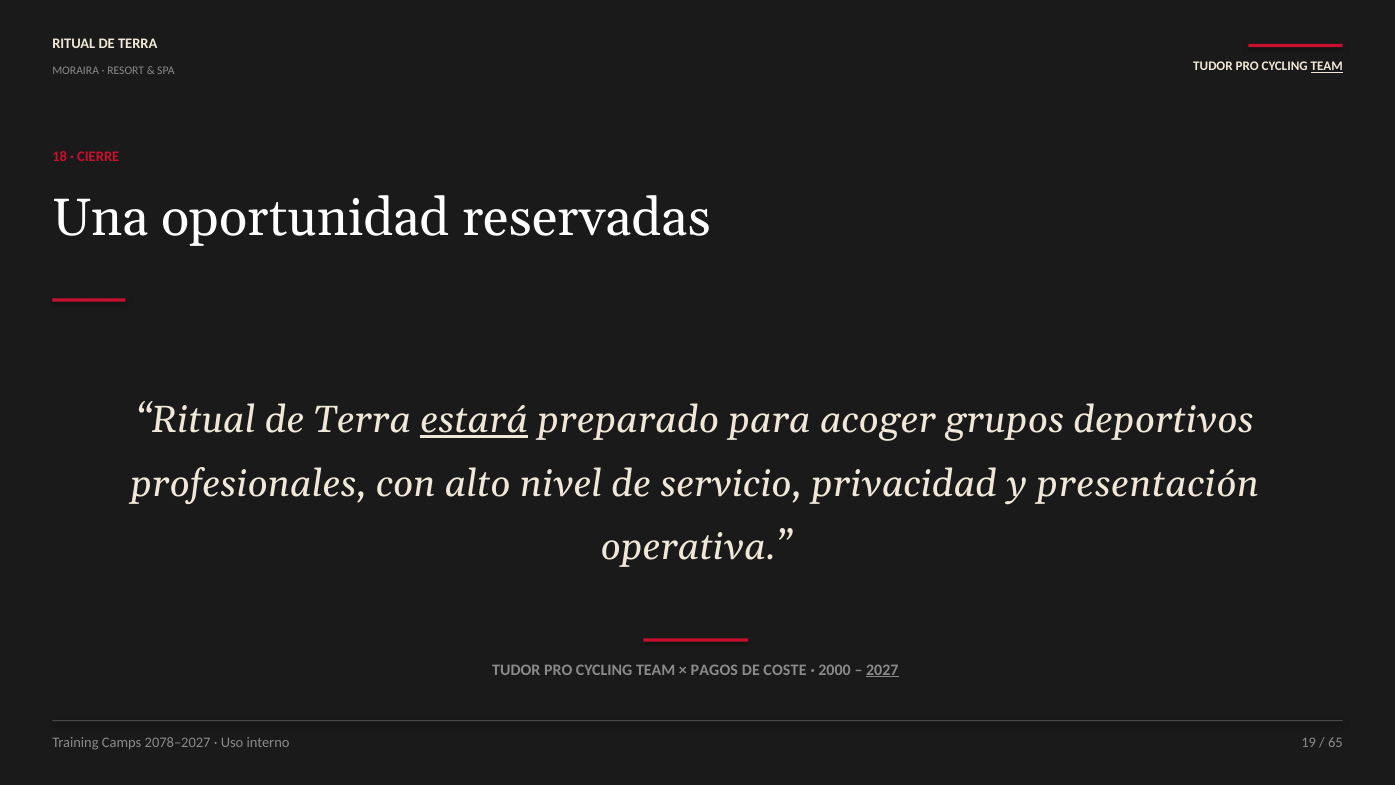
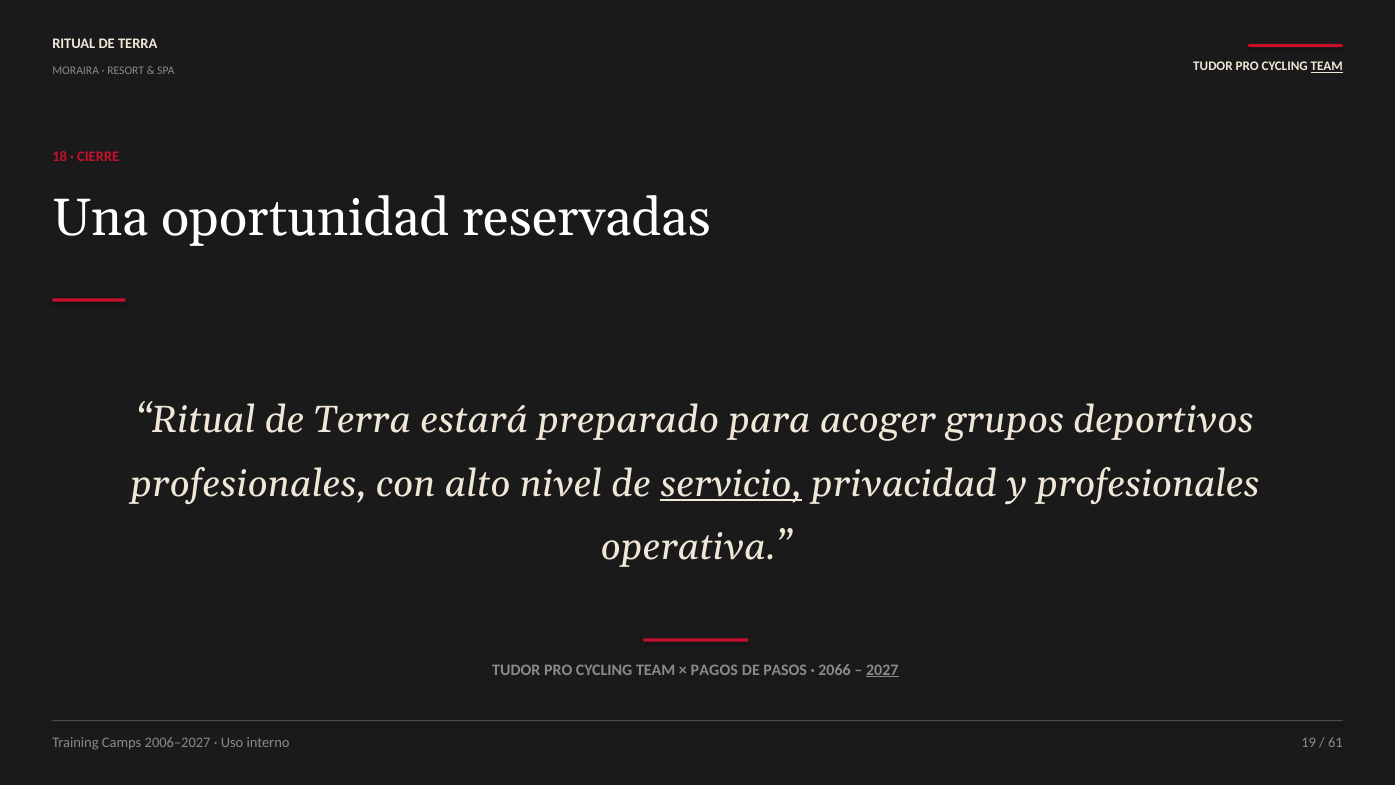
estará underline: present -> none
servicio underline: none -> present
y presentación: presentación -> profesionales
COSTE: COSTE -> PASOS
2000: 2000 -> 2066
2078–2027: 2078–2027 -> 2006–2027
65: 65 -> 61
